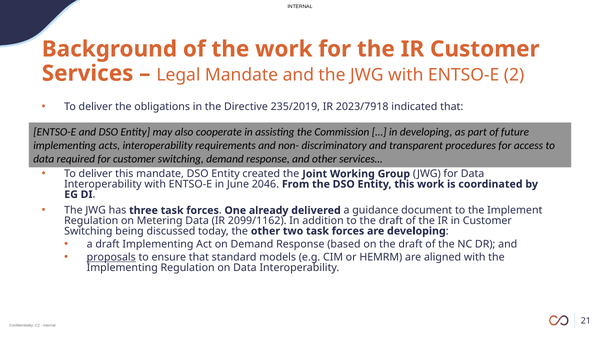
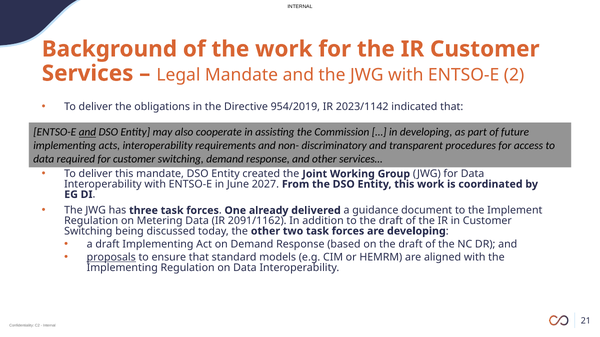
235/2019: 235/2019 -> 954/2019
2023/7918: 2023/7918 -> 2023/1142
and at (87, 132) underline: none -> present
2046: 2046 -> 2027
2099/1162: 2099/1162 -> 2091/1162
